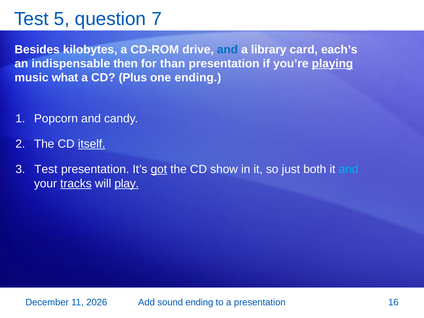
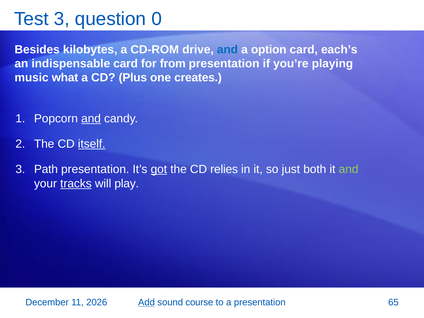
Test 5: 5 -> 3
7: 7 -> 0
library: library -> option
indispensable then: then -> card
than: than -> from
playing underline: present -> none
one ending: ending -> creates
and at (91, 119) underline: none -> present
Test at (46, 169): Test -> Path
show: show -> relies
and at (349, 169) colour: light blue -> light green
play underline: present -> none
Add underline: none -> present
sound ending: ending -> course
16: 16 -> 65
